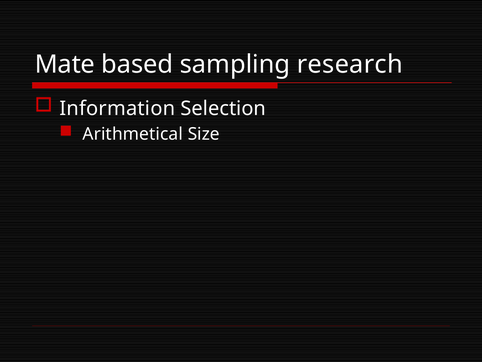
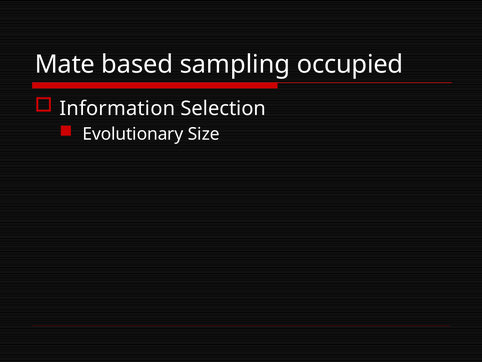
research: research -> occupied
Arithmetical: Arithmetical -> Evolutionary
